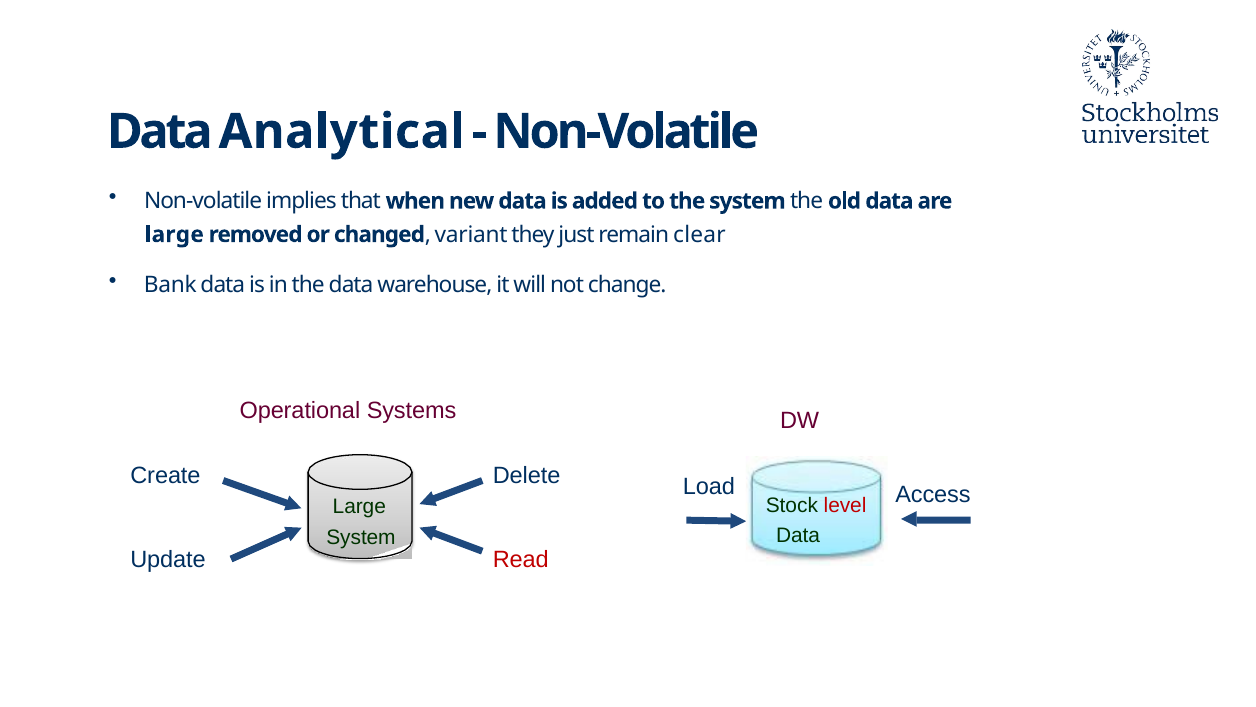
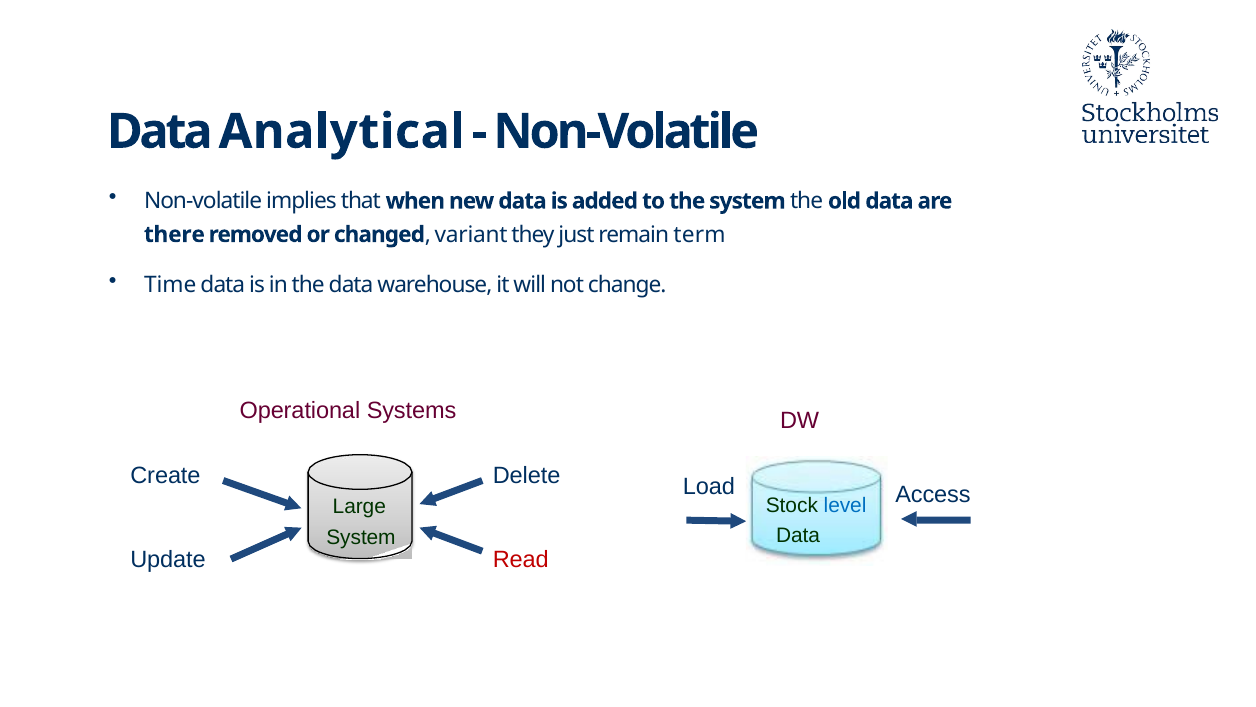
large at (174, 234): large -> there
clear: clear -> term
Bank: Bank -> Time
level colour: red -> blue
